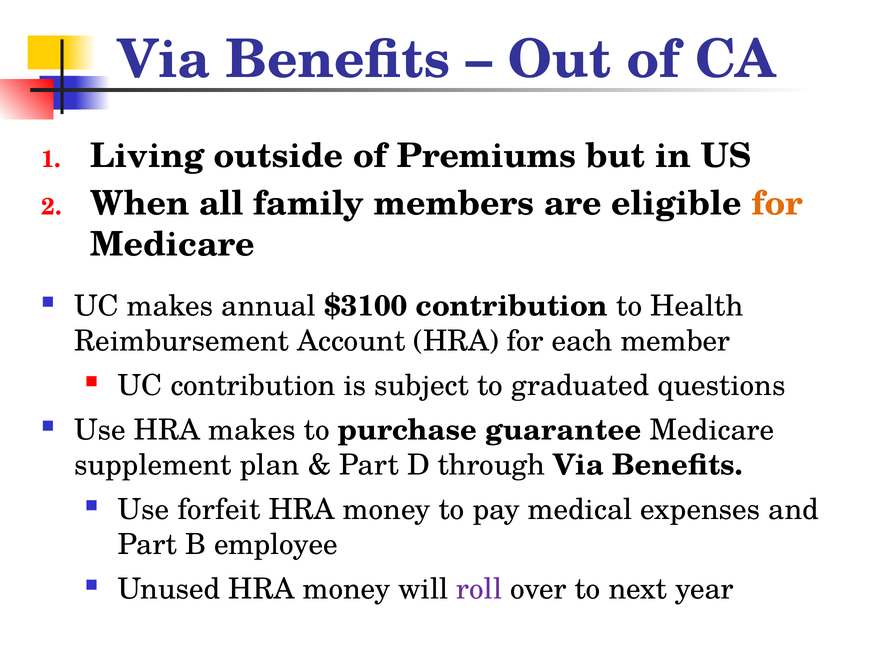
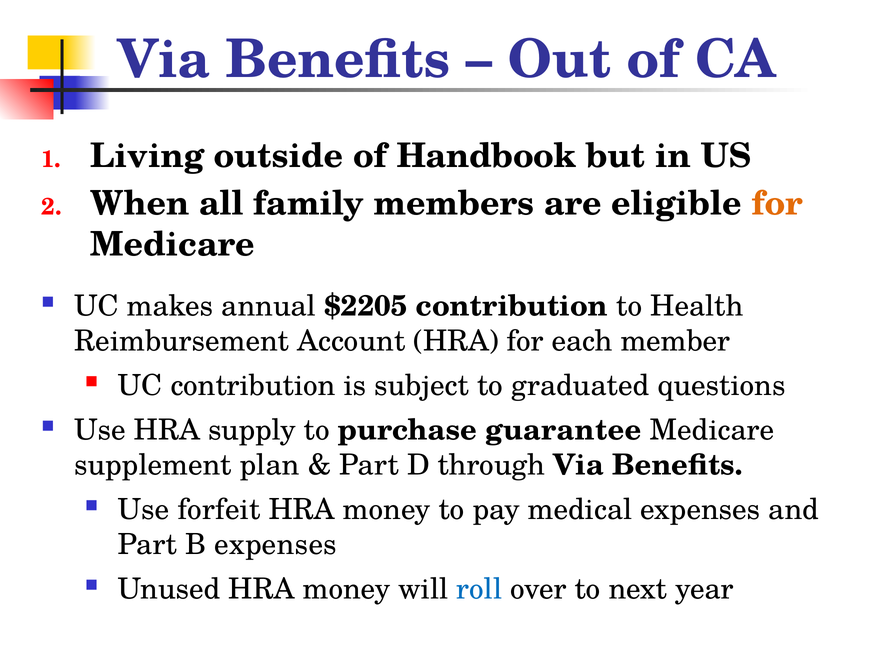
Premiums: Premiums -> Handbook
$3100: $3100 -> $2205
HRA makes: makes -> supply
B employee: employee -> expenses
roll colour: purple -> blue
